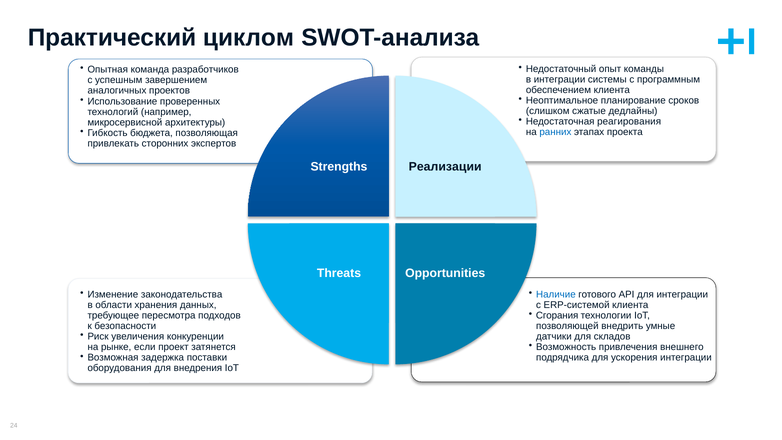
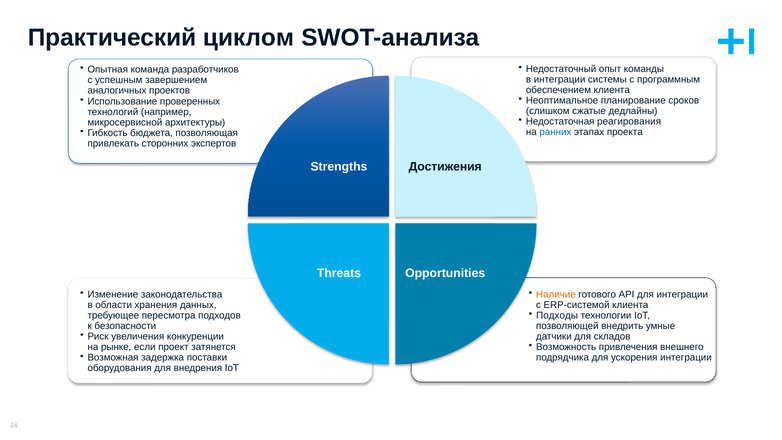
Реализации: Реализации -> Достижения
Наличие colour: blue -> orange
Сгорания: Сгорания -> Подходы
